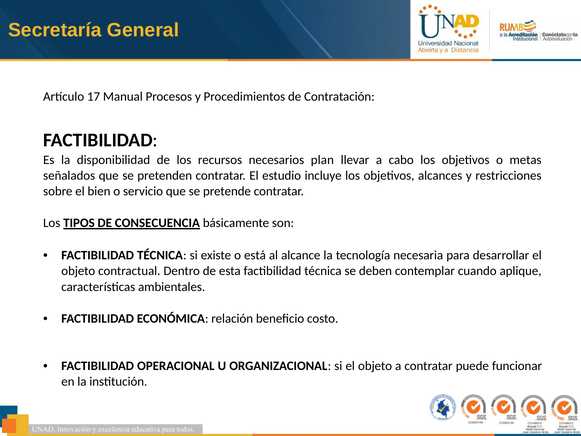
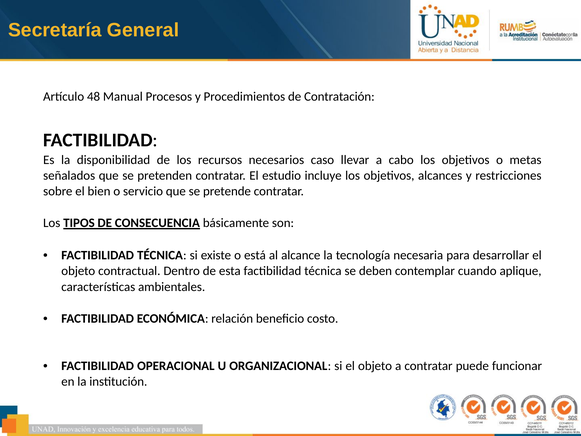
17: 17 -> 48
plan: plan -> caso
